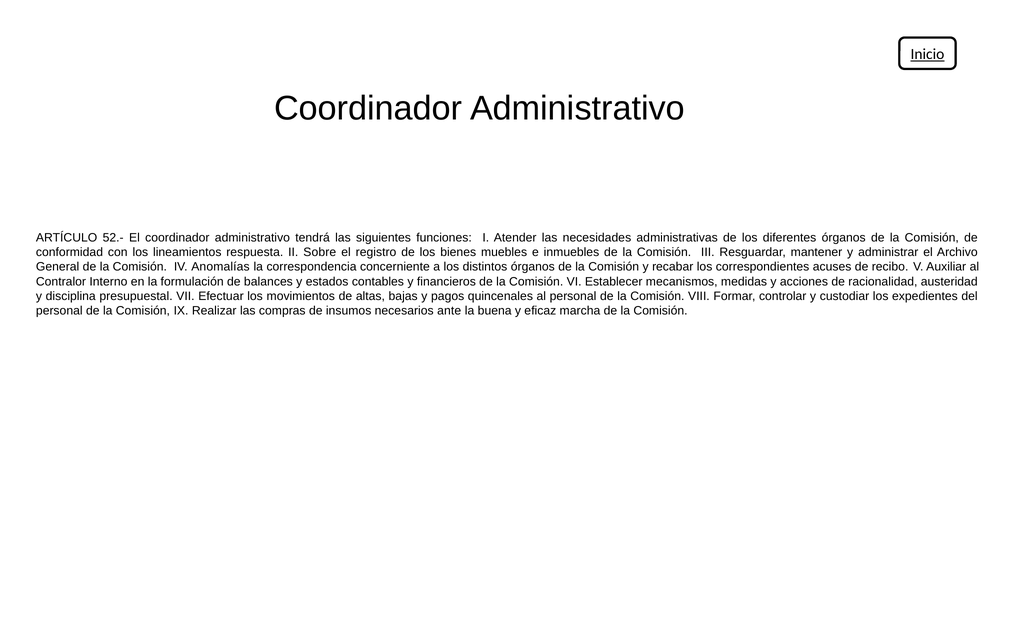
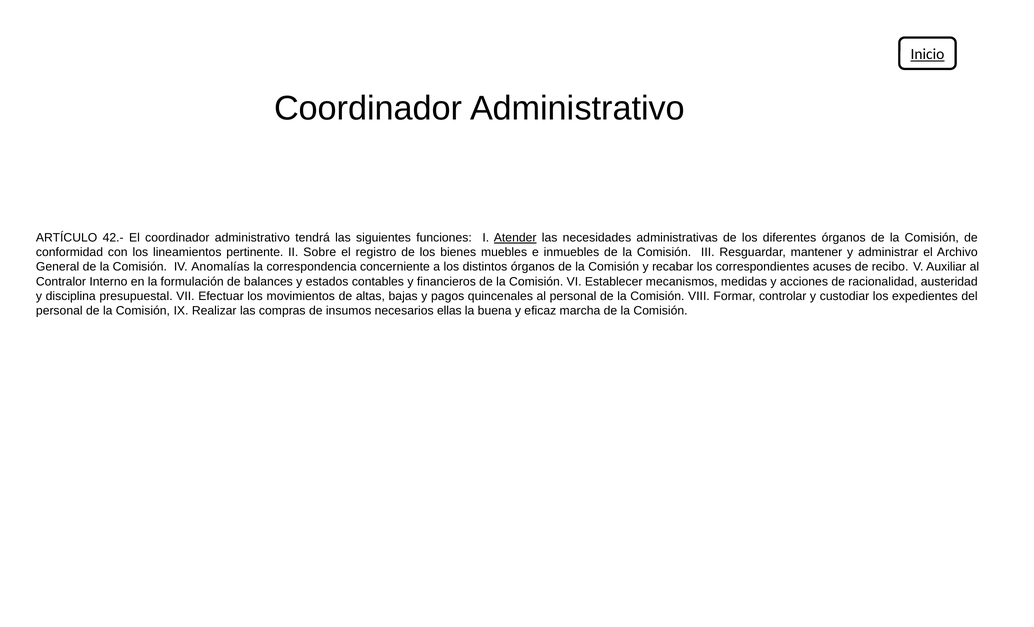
52.-: 52.- -> 42.-
Atender underline: none -> present
respuesta: respuesta -> pertinente
ante: ante -> ellas
